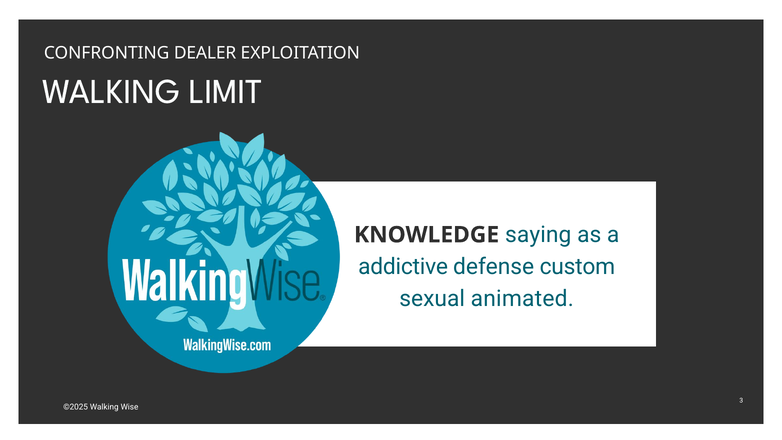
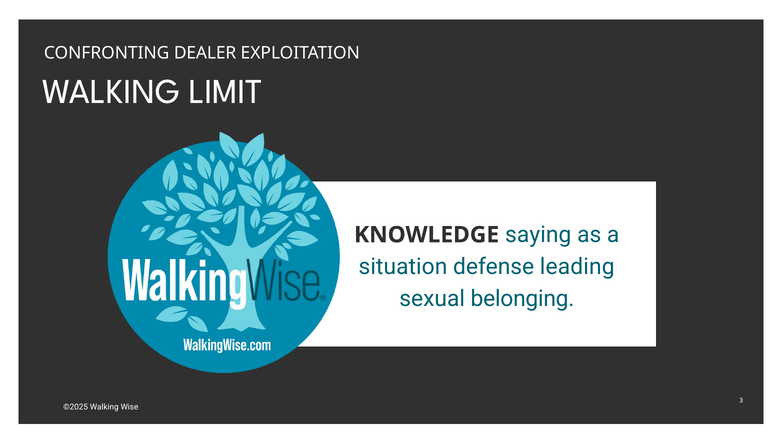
addictive: addictive -> situation
custom: custom -> leading
animated: animated -> belonging
